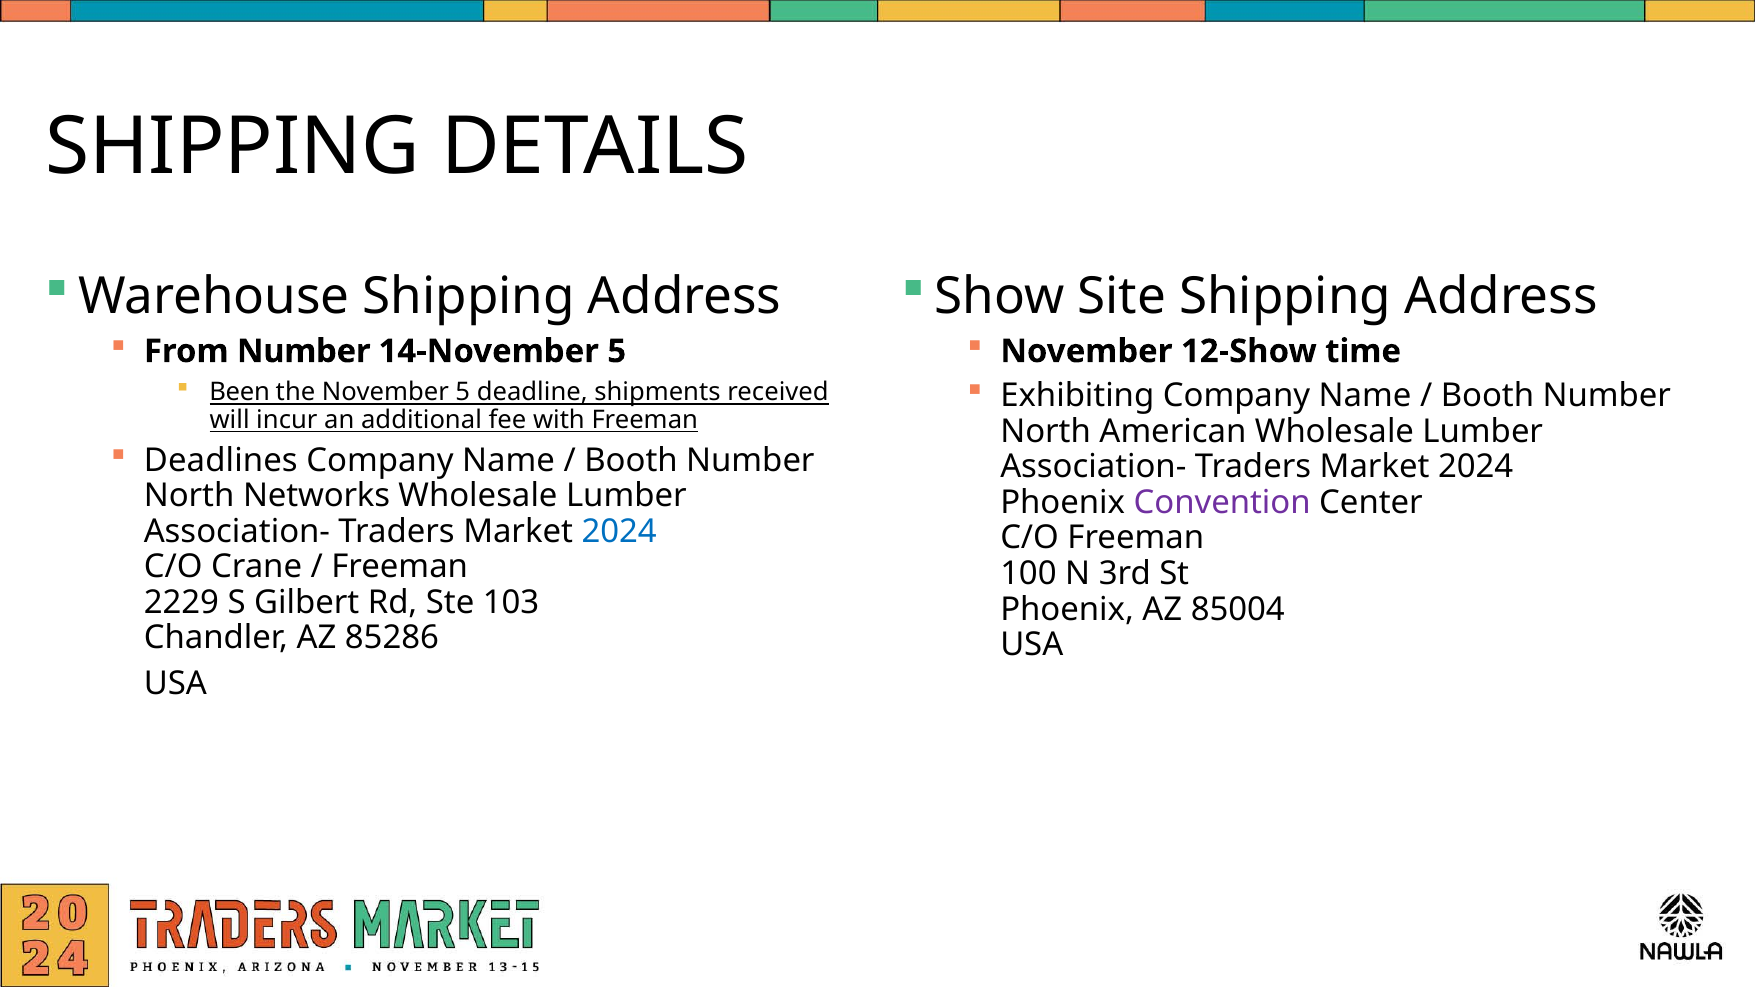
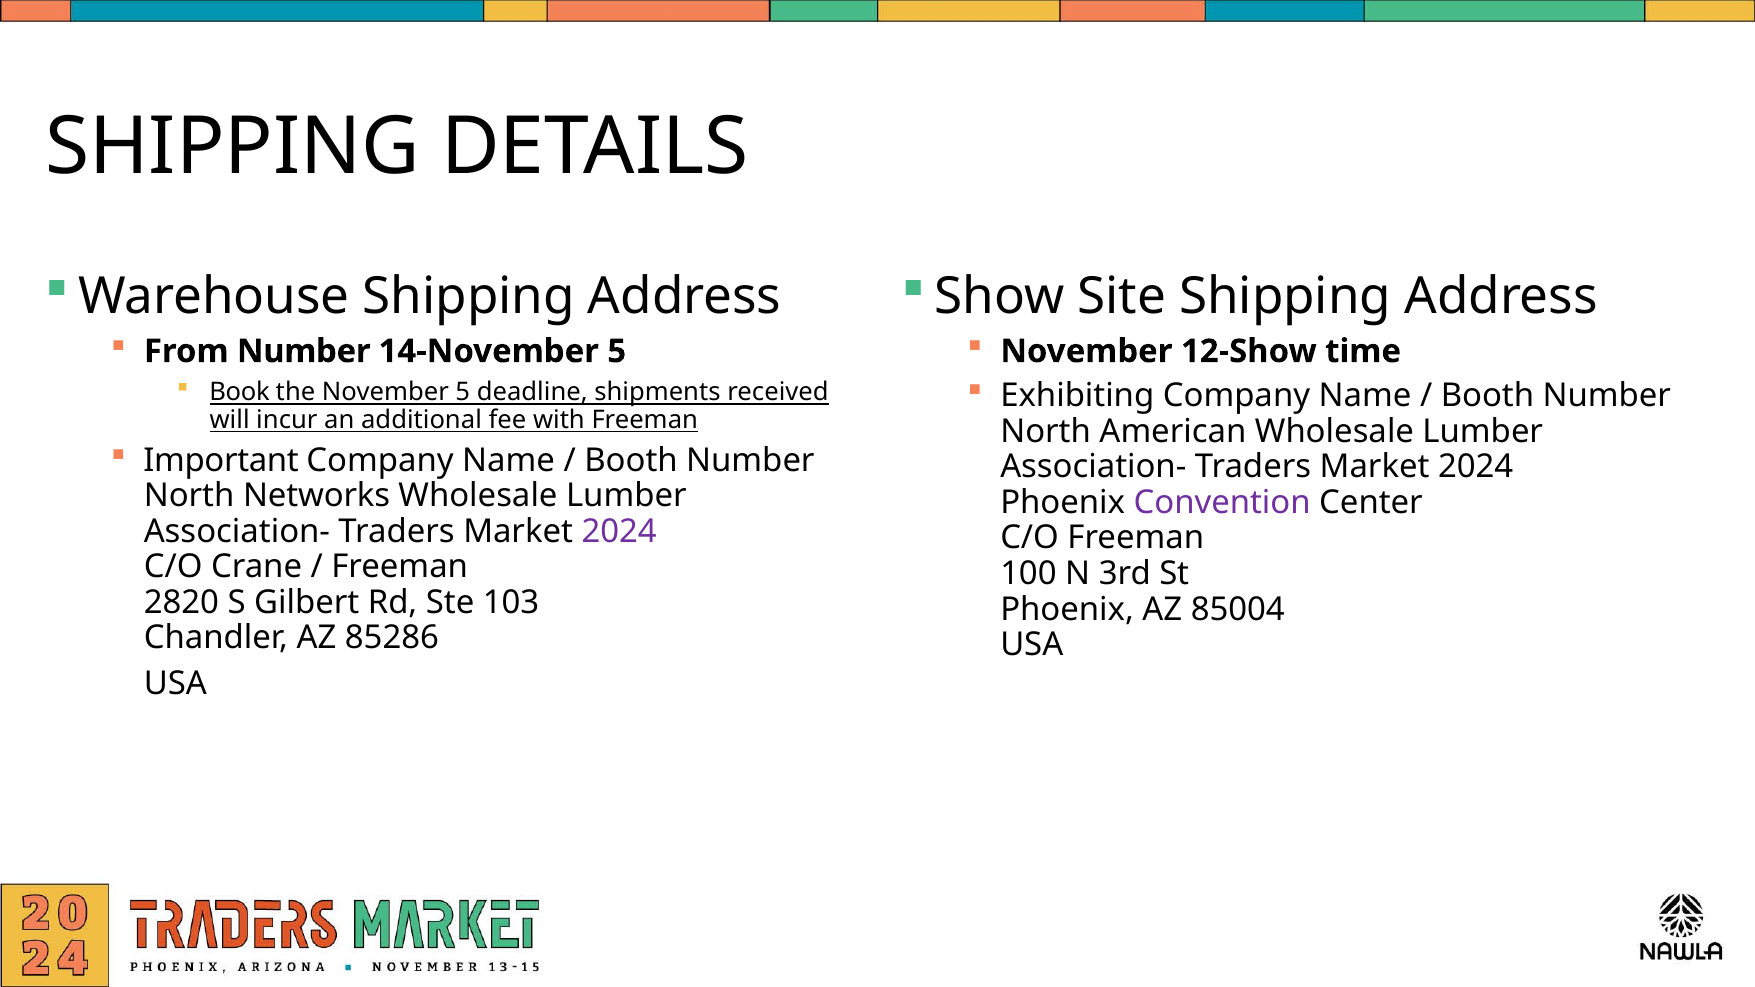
Been: Been -> Book
Deadlines: Deadlines -> Important
2024 at (619, 532) colour: blue -> purple
2229: 2229 -> 2820
